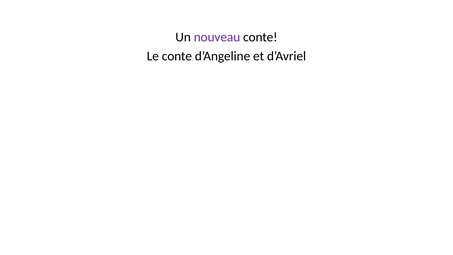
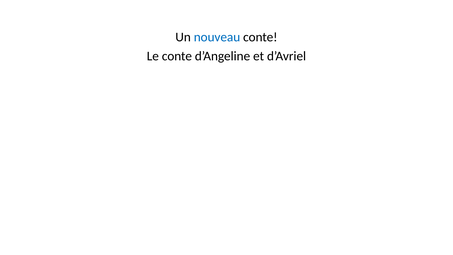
nouveau colour: purple -> blue
